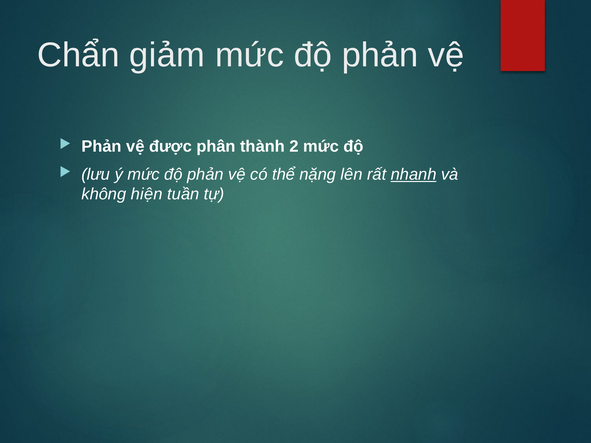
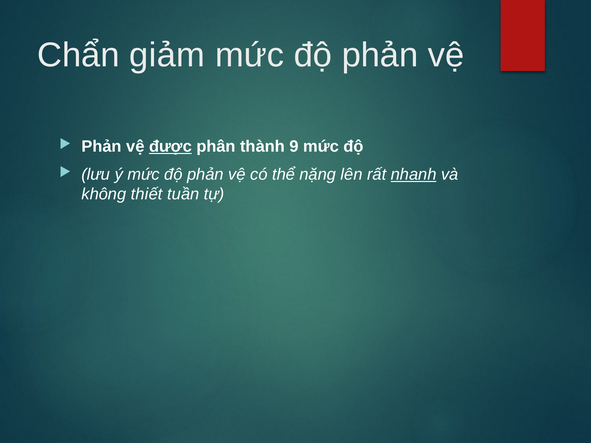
được underline: none -> present
2: 2 -> 9
hiện: hiện -> thiết
